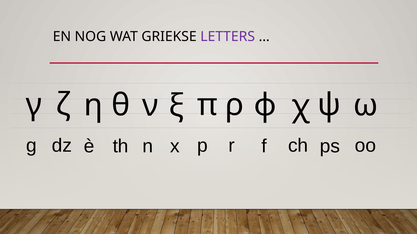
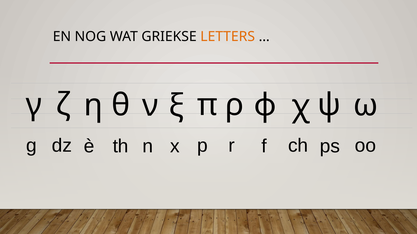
LETTERS colour: purple -> orange
